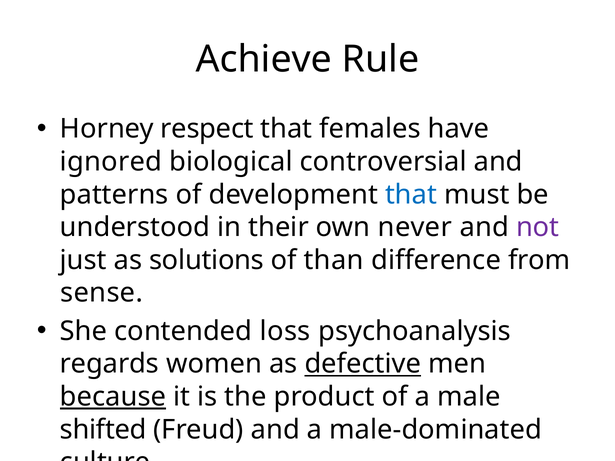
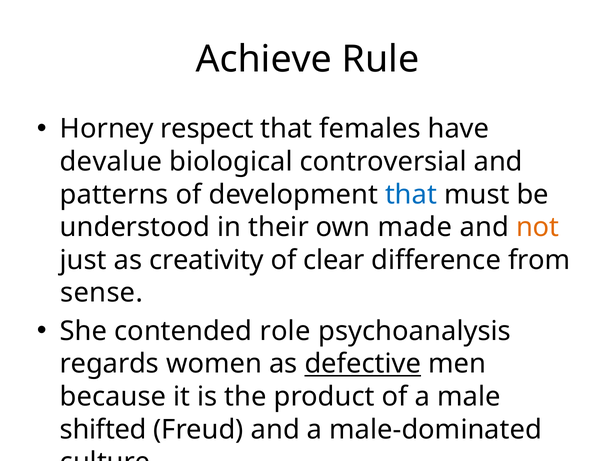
ignored: ignored -> devalue
never: never -> made
not colour: purple -> orange
solutions: solutions -> creativity
than: than -> clear
loss: loss -> role
because underline: present -> none
